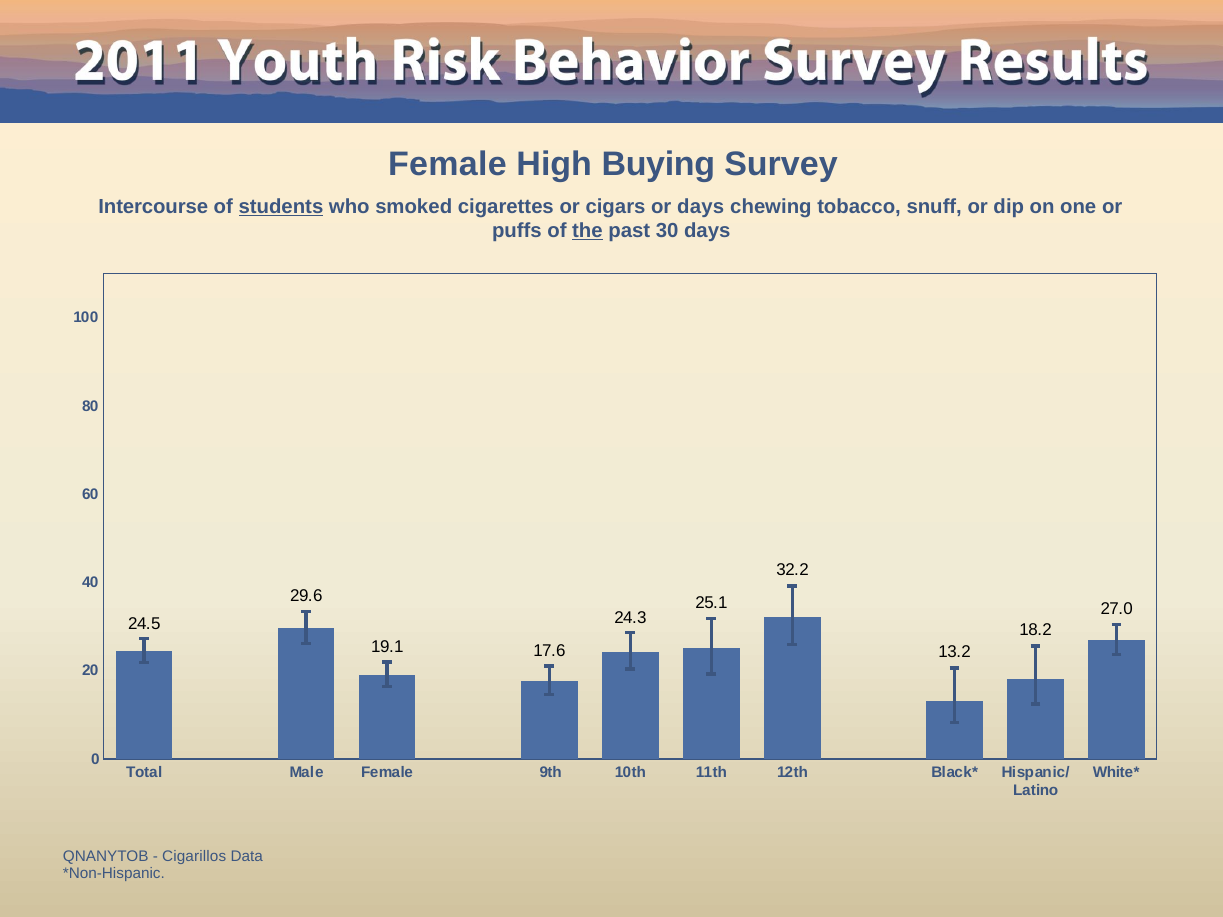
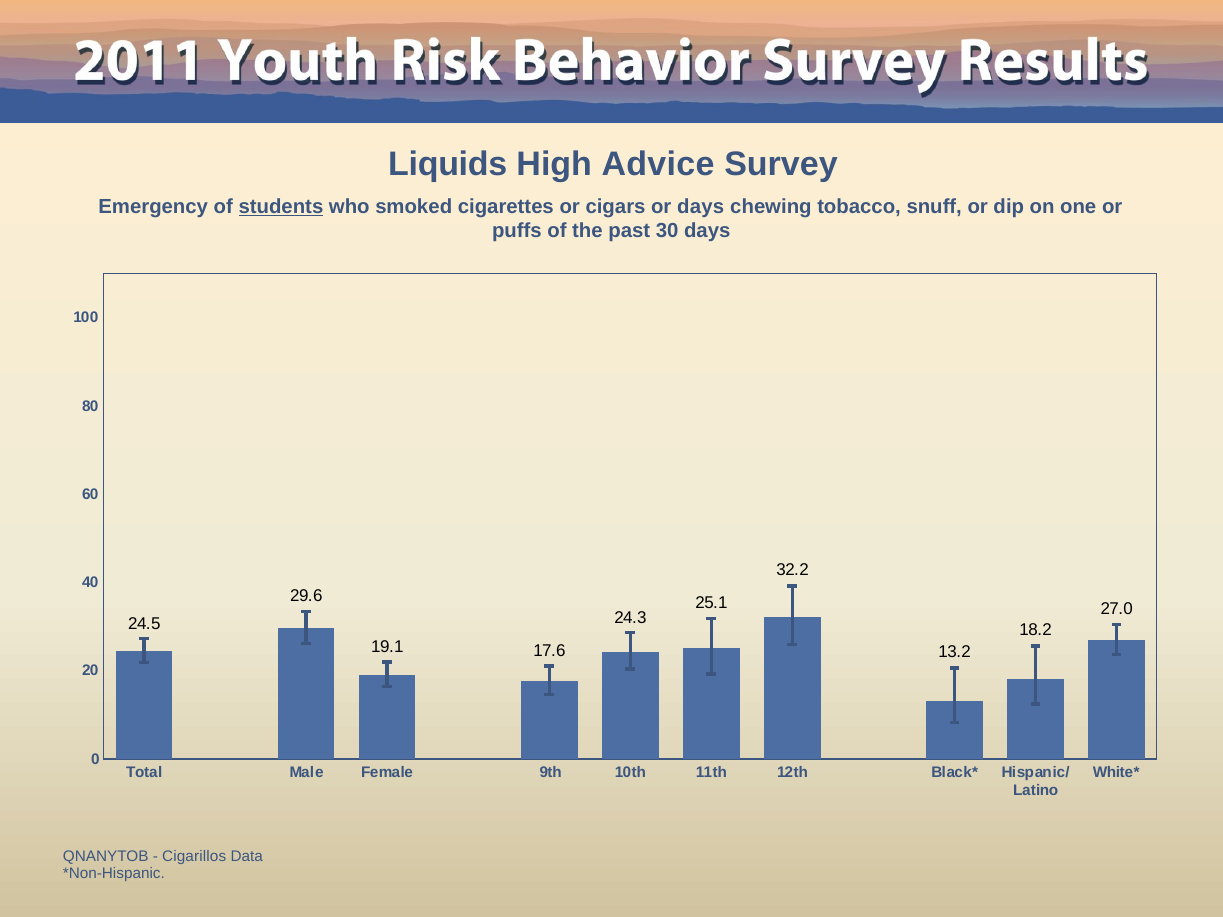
Female at (447, 165): Female -> Liquids
Buying: Buying -> Advice
Intercourse: Intercourse -> Emergency
the underline: present -> none
